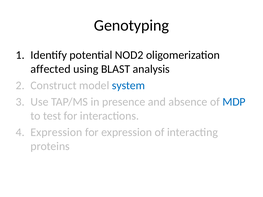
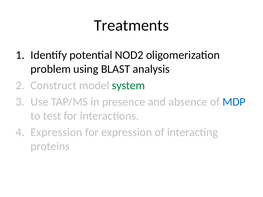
Genotyping: Genotyping -> Treatments
affected: affected -> problem
system colour: blue -> green
